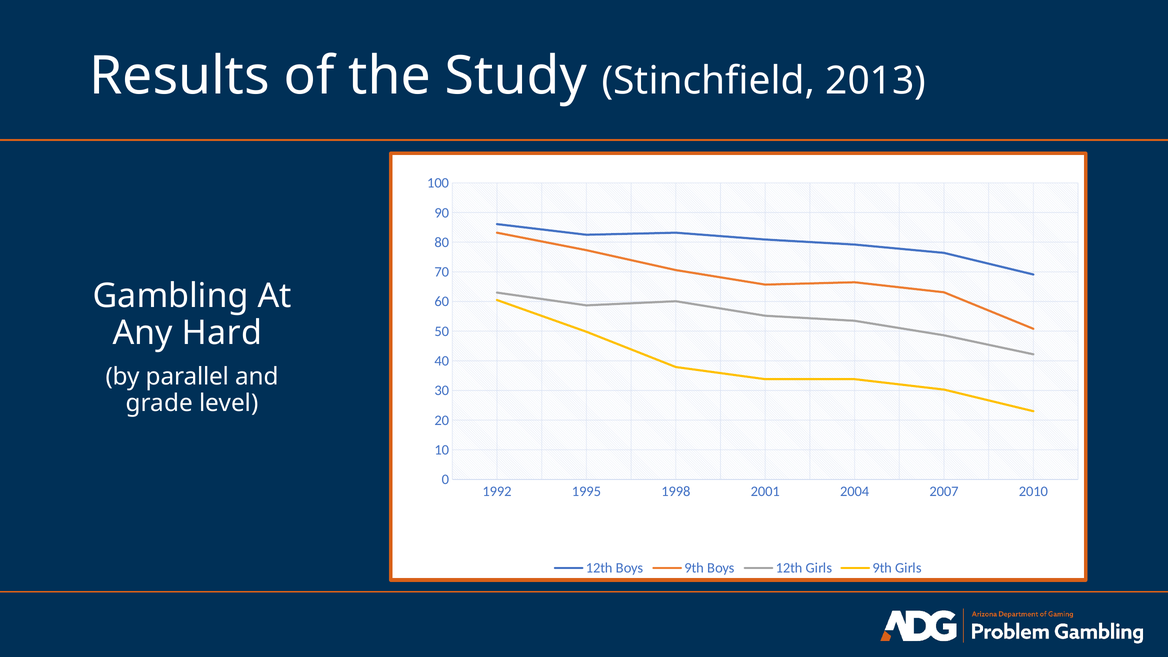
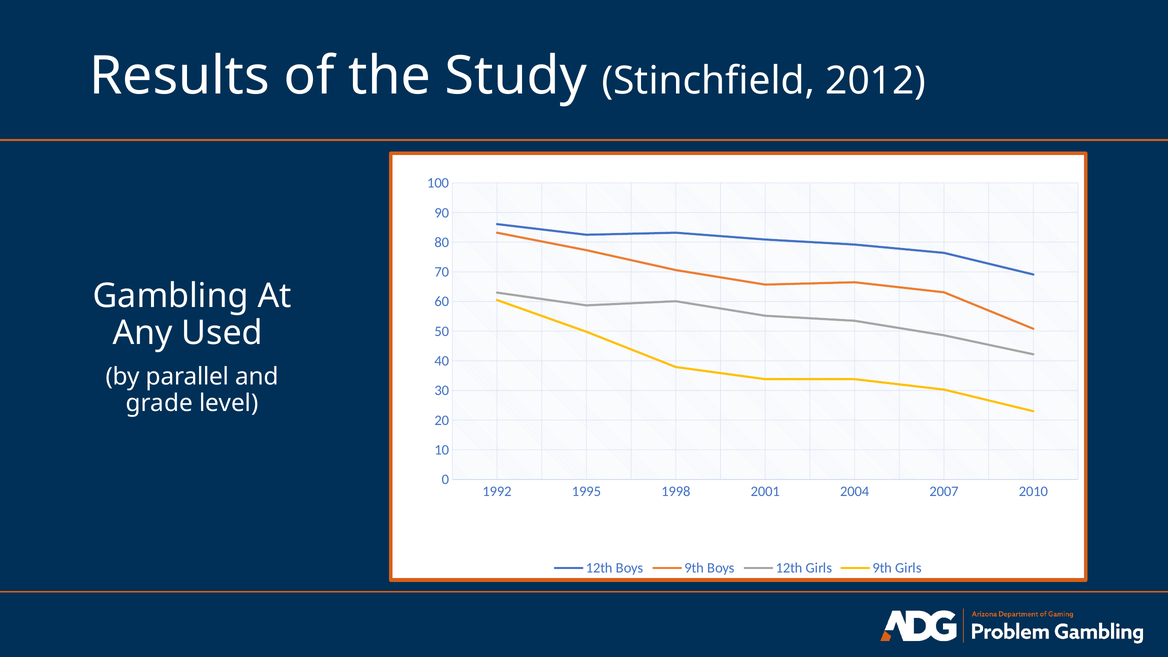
2013: 2013 -> 2012
Hard: Hard -> Used
